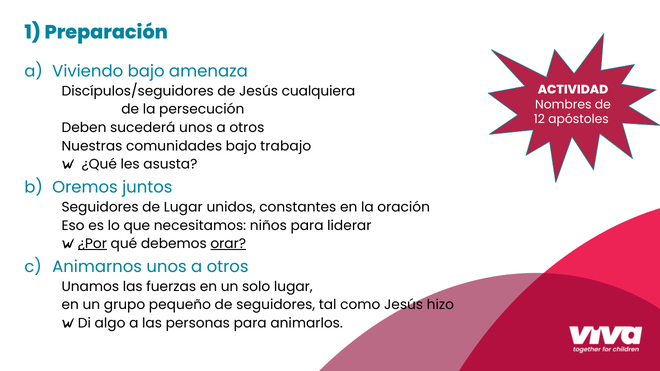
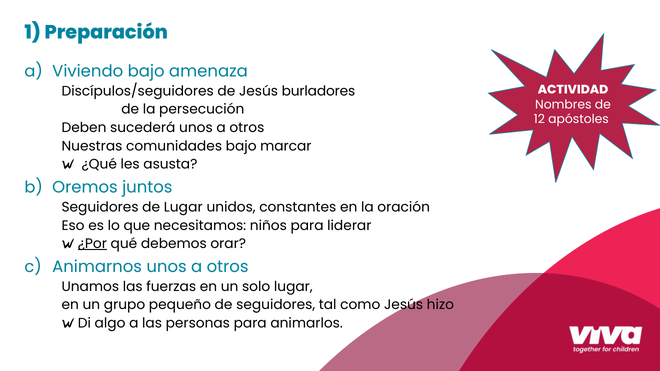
cualquiera: cualquiera -> burladores
trabajo: trabajo -> marcar
orar underline: present -> none
